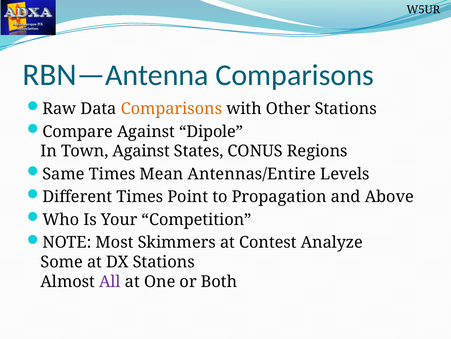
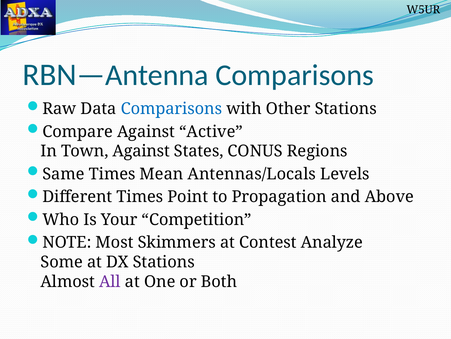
Comparisons at (171, 109) colour: orange -> blue
Dipole: Dipole -> Active
Antennas/Entire: Antennas/Entire -> Antennas/Locals
